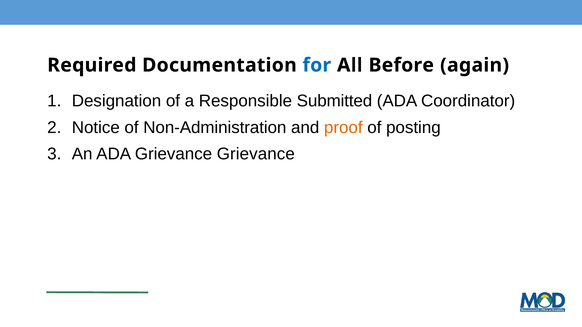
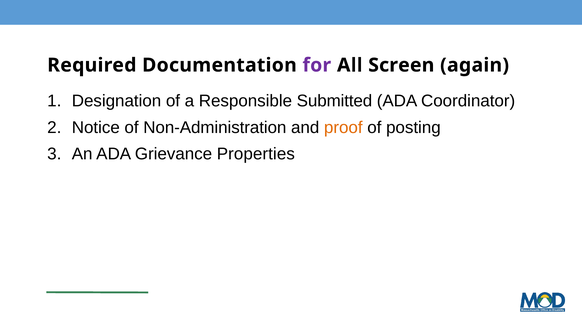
for colour: blue -> purple
Before: Before -> Screen
Grievance Grievance: Grievance -> Properties
